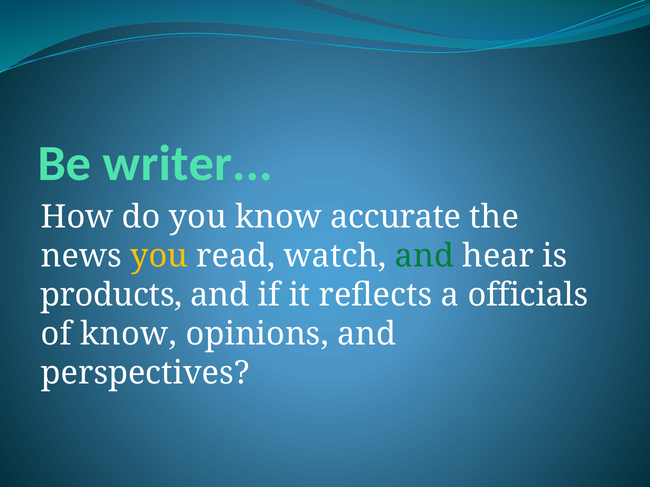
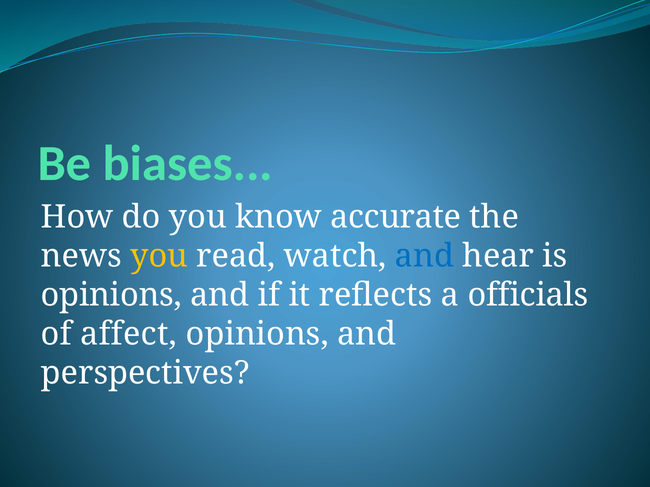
writer: writer -> biases
and at (424, 256) colour: green -> blue
products at (111, 295): products -> opinions
of know: know -> affect
